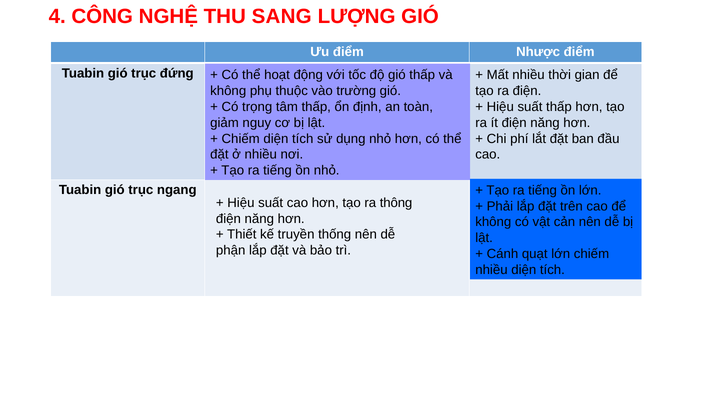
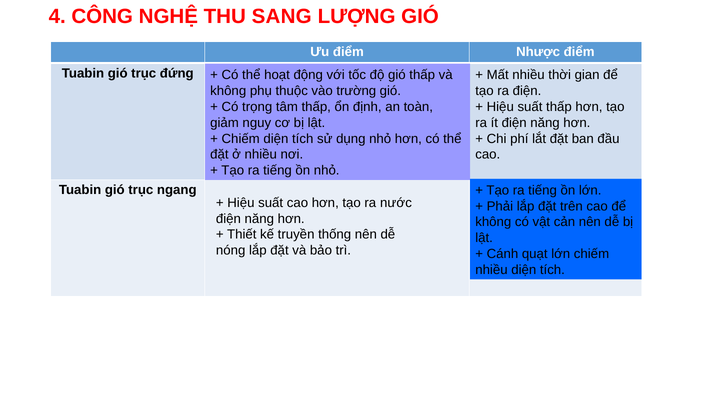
thông: thông -> nước
phận: phận -> nóng
